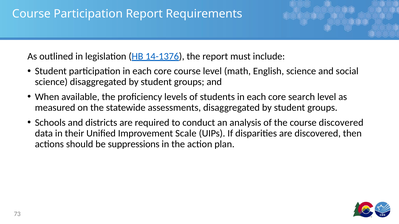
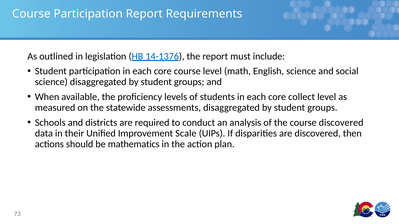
search: search -> collect
suppressions: suppressions -> mathematics
